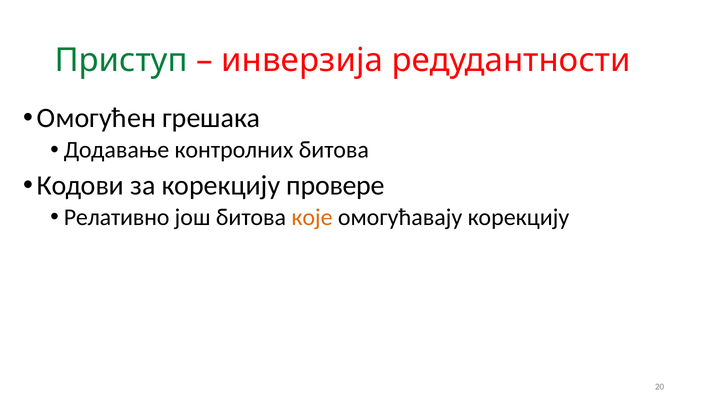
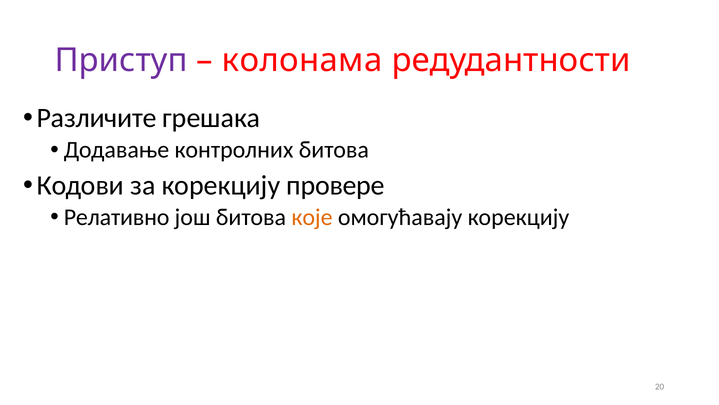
Приступ colour: green -> purple
инверзија: инверзија -> колонама
Омогућен: Омогућен -> Различите
